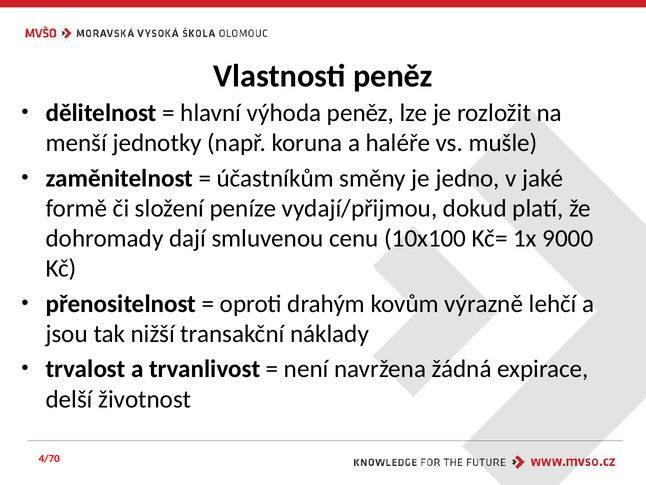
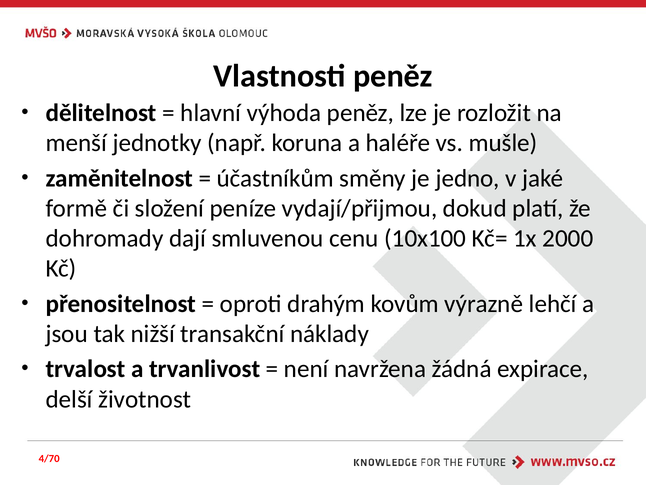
9000: 9000 -> 2000
